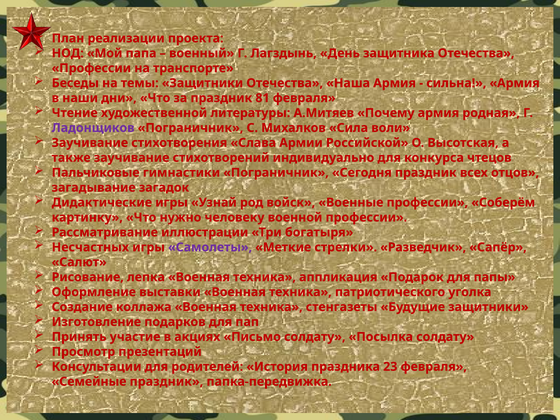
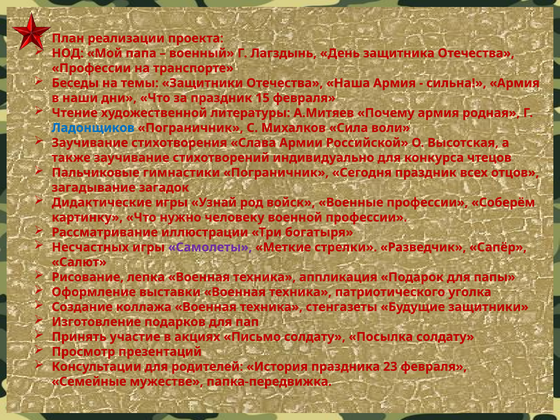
81: 81 -> 15
Ладонщиков colour: purple -> blue
Семейные праздник: праздник -> мужестве
